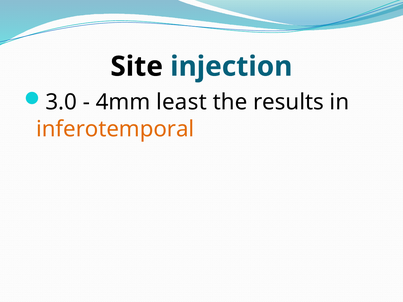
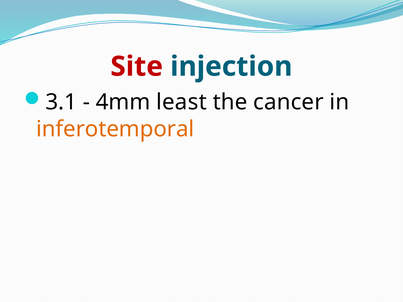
Site colour: black -> red
3.0: 3.0 -> 3.1
results: results -> cancer
